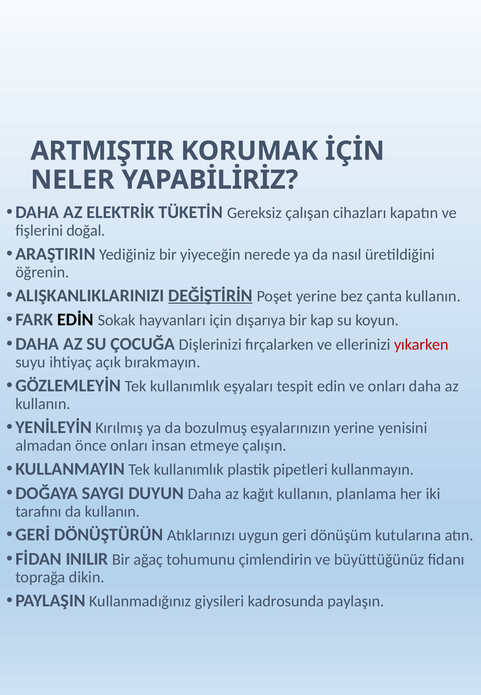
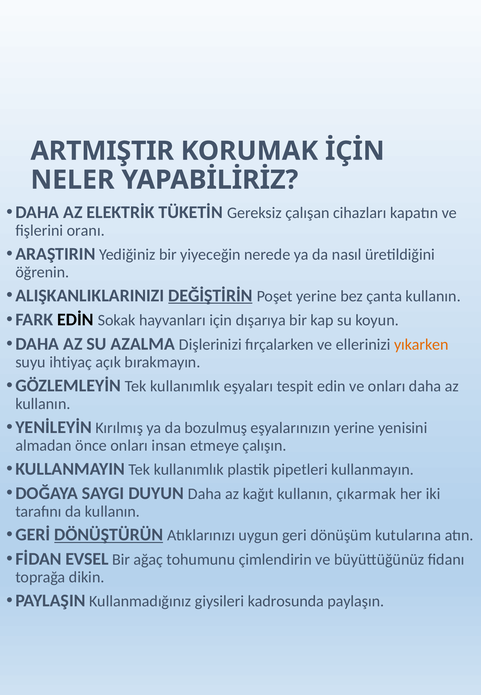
doğal: doğal -> oranı
ÇOCUĞA: ÇOCUĞA -> AZALMA
yıkarken colour: red -> orange
planlama: planlama -> çıkarmak
DÖNÜŞTÜRÜN underline: none -> present
INILIR: INILIR -> EVSEL
